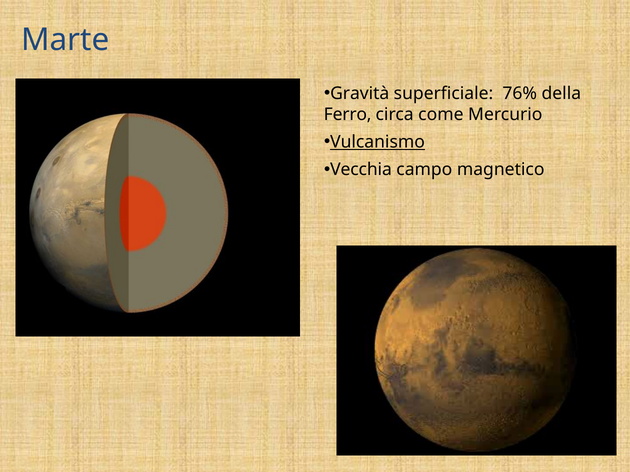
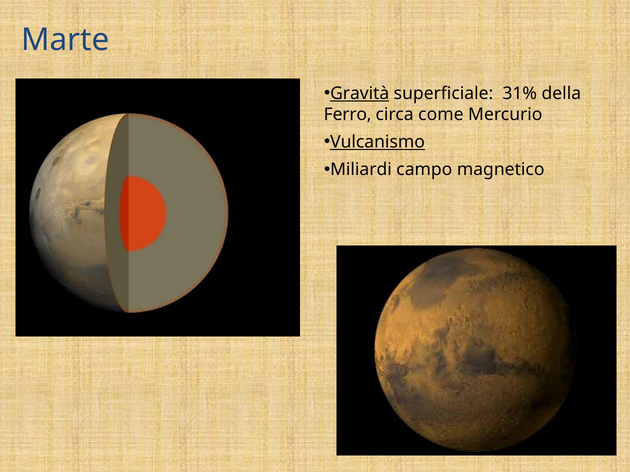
Gravità underline: none -> present
76%: 76% -> 31%
Vecchia: Vecchia -> Miliardi
